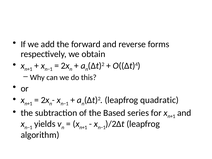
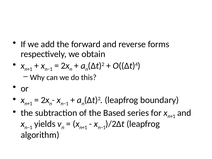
quadratic: quadratic -> boundary
